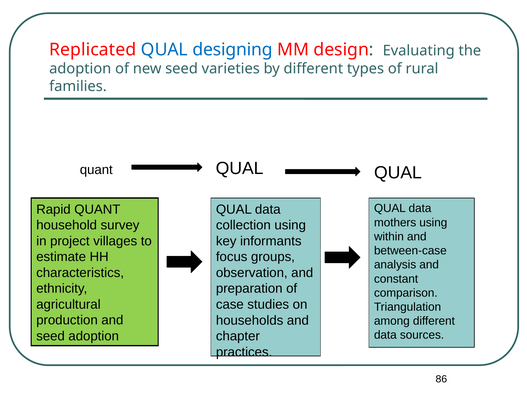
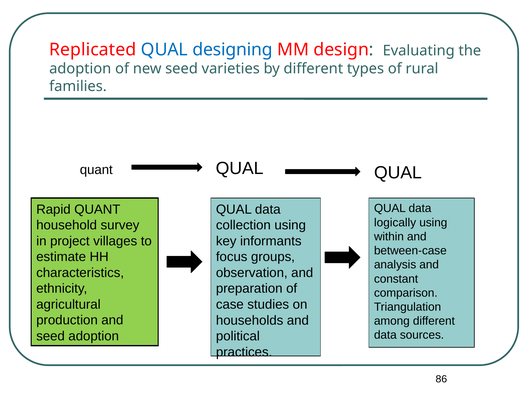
mothers: mothers -> logically
chapter: chapter -> political
